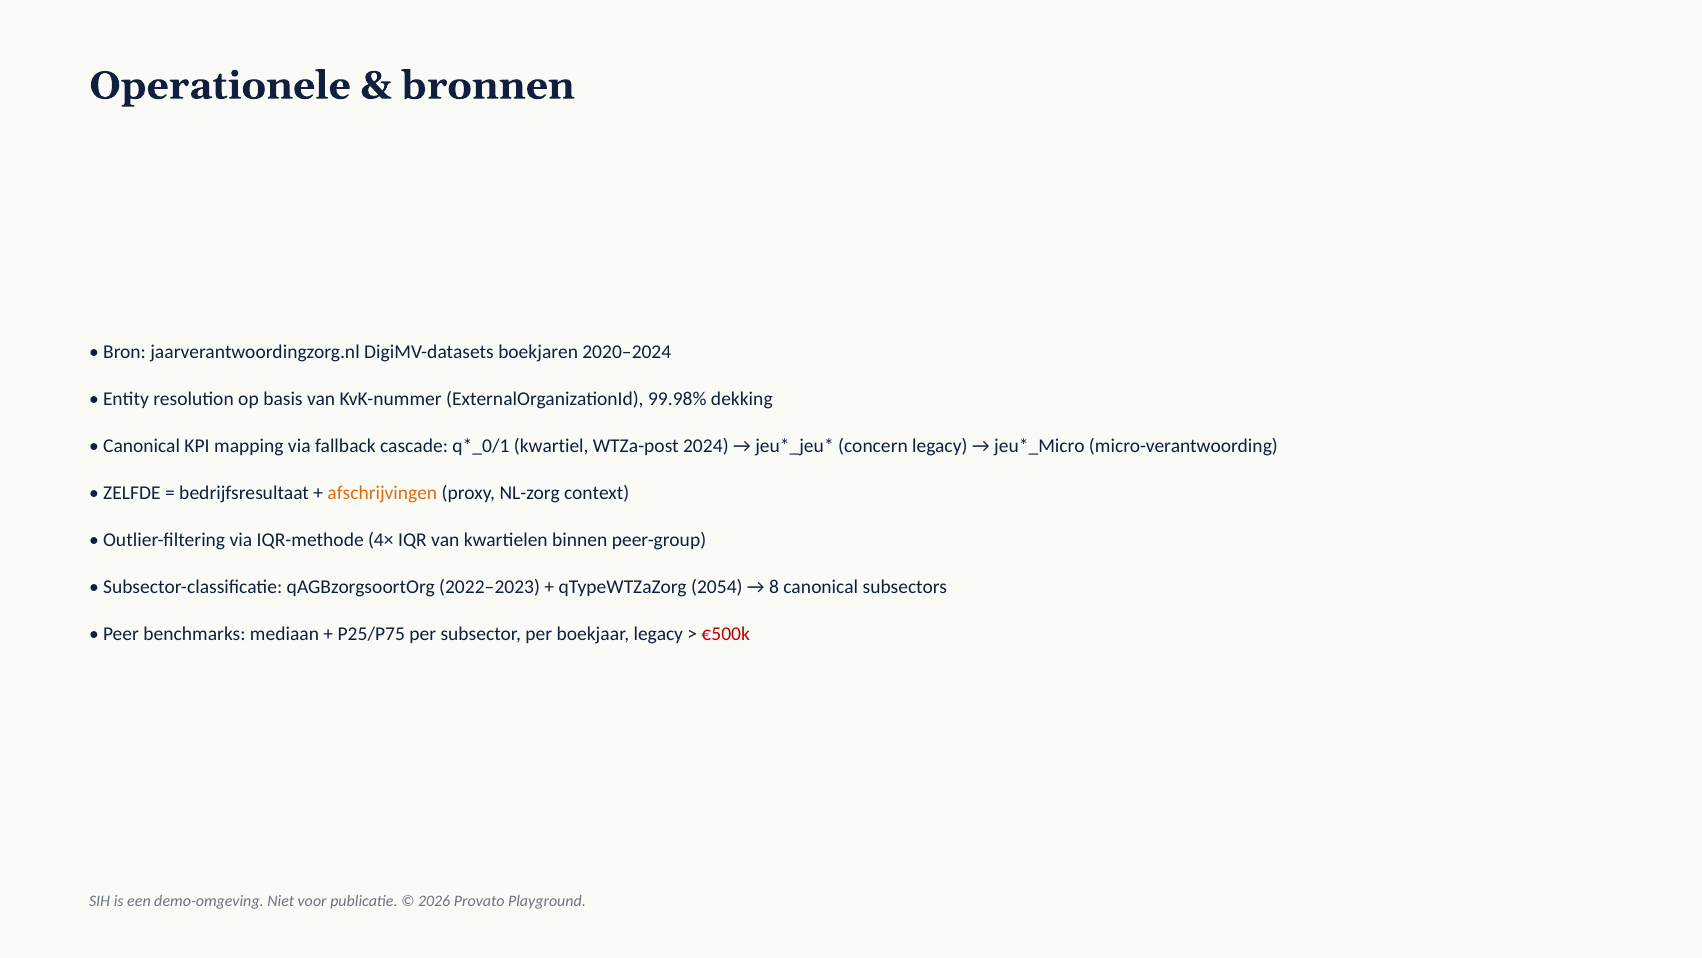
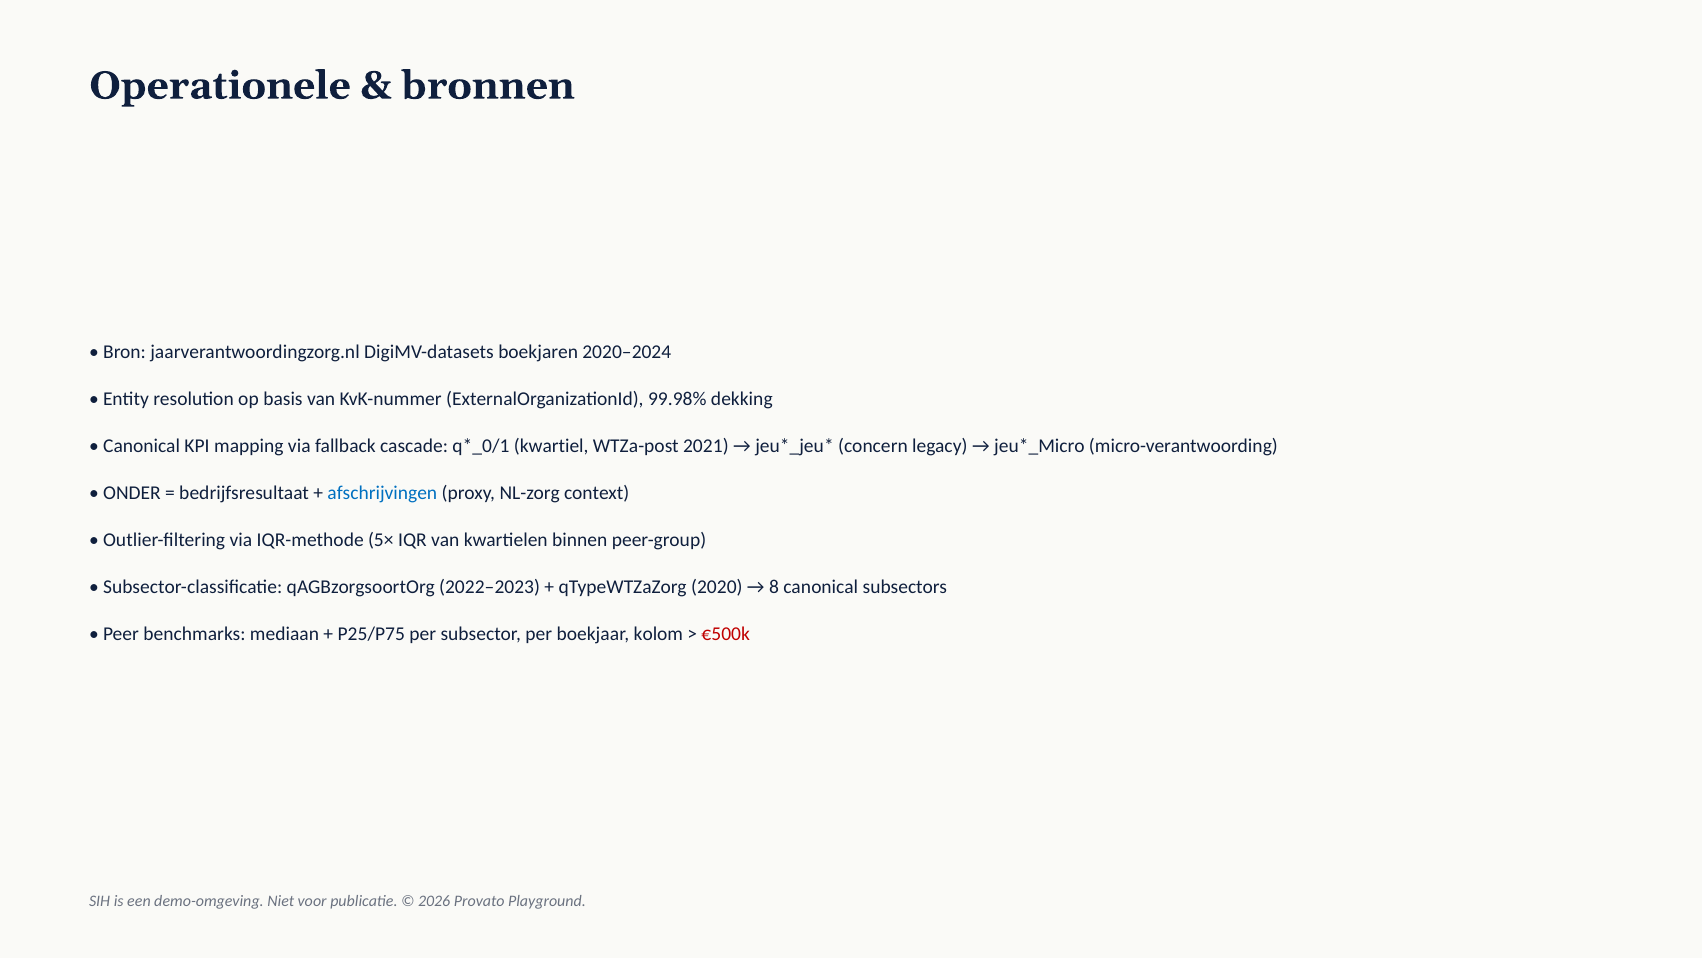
2024: 2024 -> 2021
ZELFDE: ZELFDE -> ONDER
afschrijvingen colour: orange -> blue
4×: 4× -> 5×
2054: 2054 -> 2020
boekjaar legacy: legacy -> kolom
